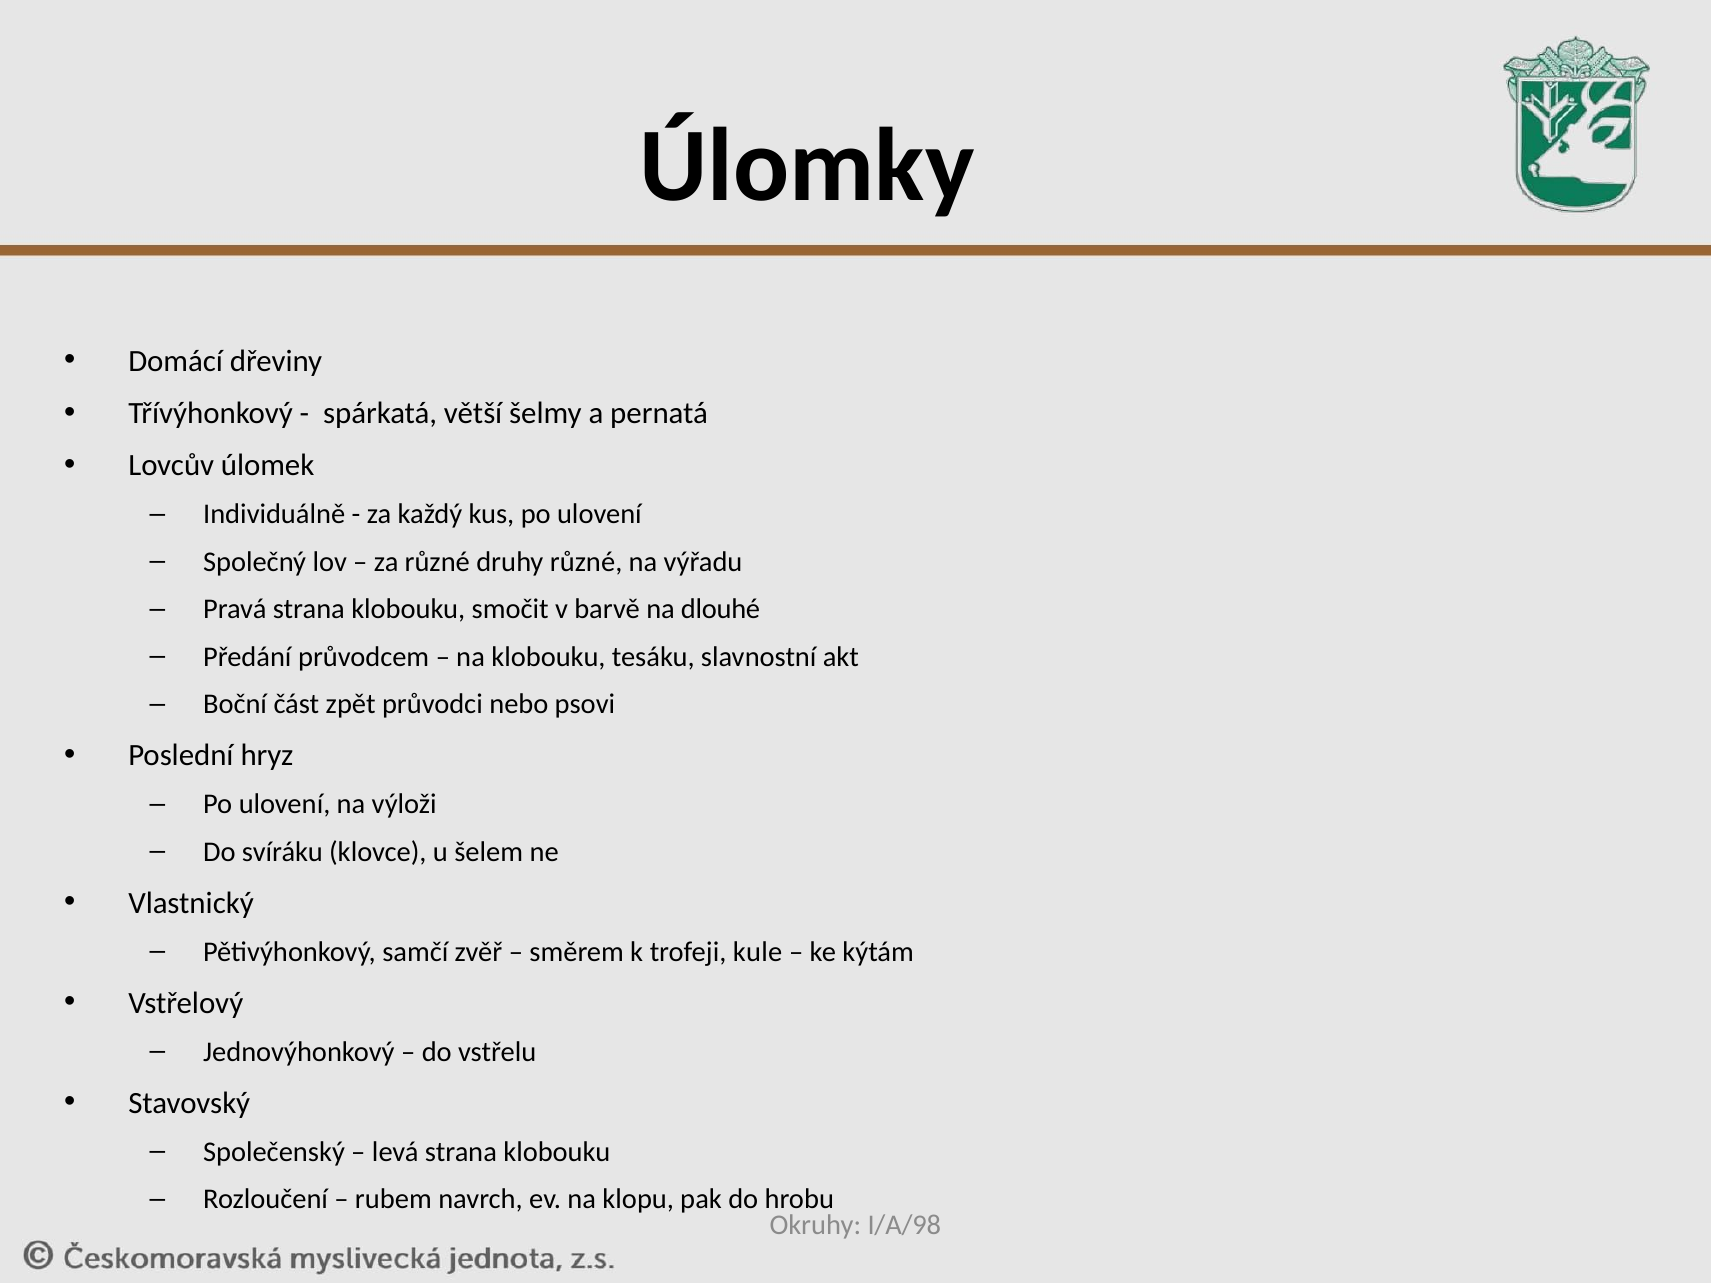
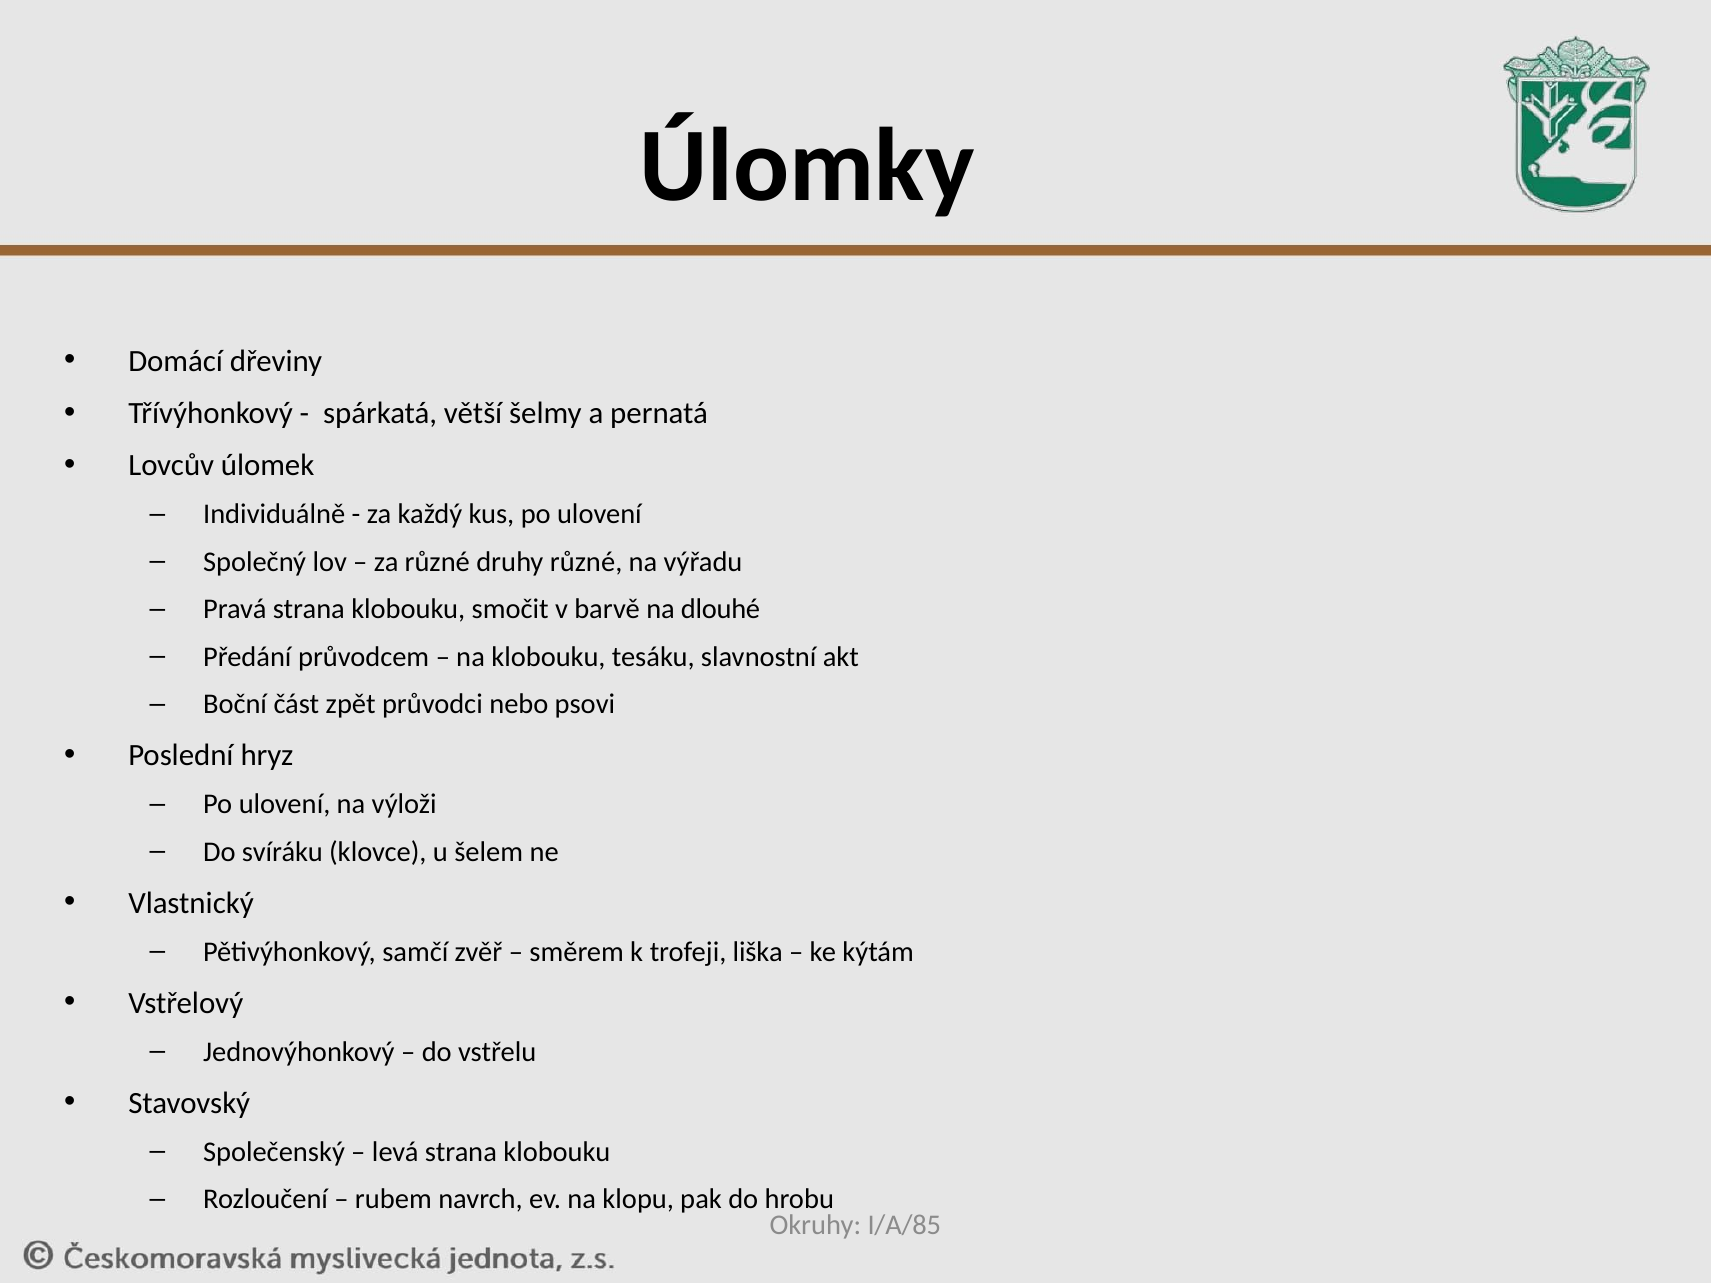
kule: kule -> liška
I/A/98: I/A/98 -> I/A/85
